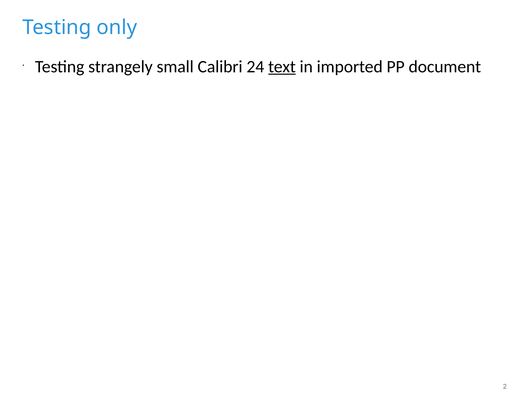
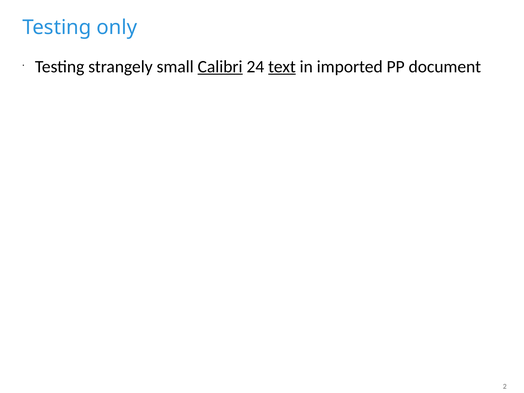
Calibri underline: none -> present
